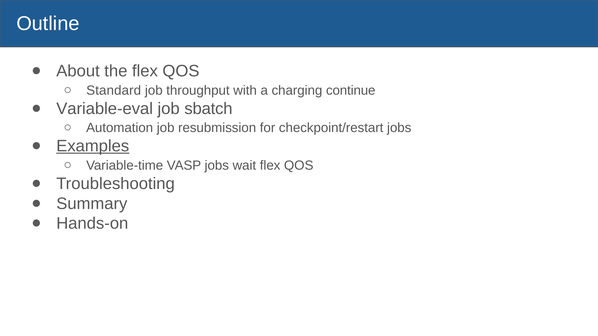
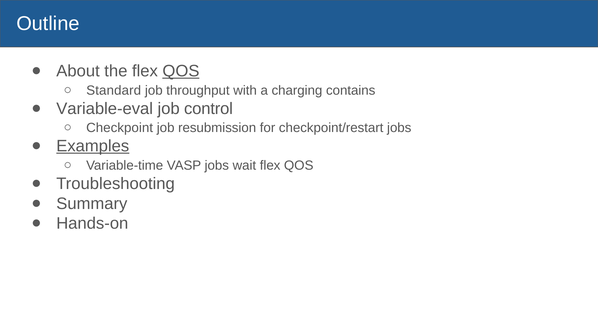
QOS at (181, 71) underline: none -> present
continue: continue -> contains
sbatch: sbatch -> control
Automation: Automation -> Checkpoint
